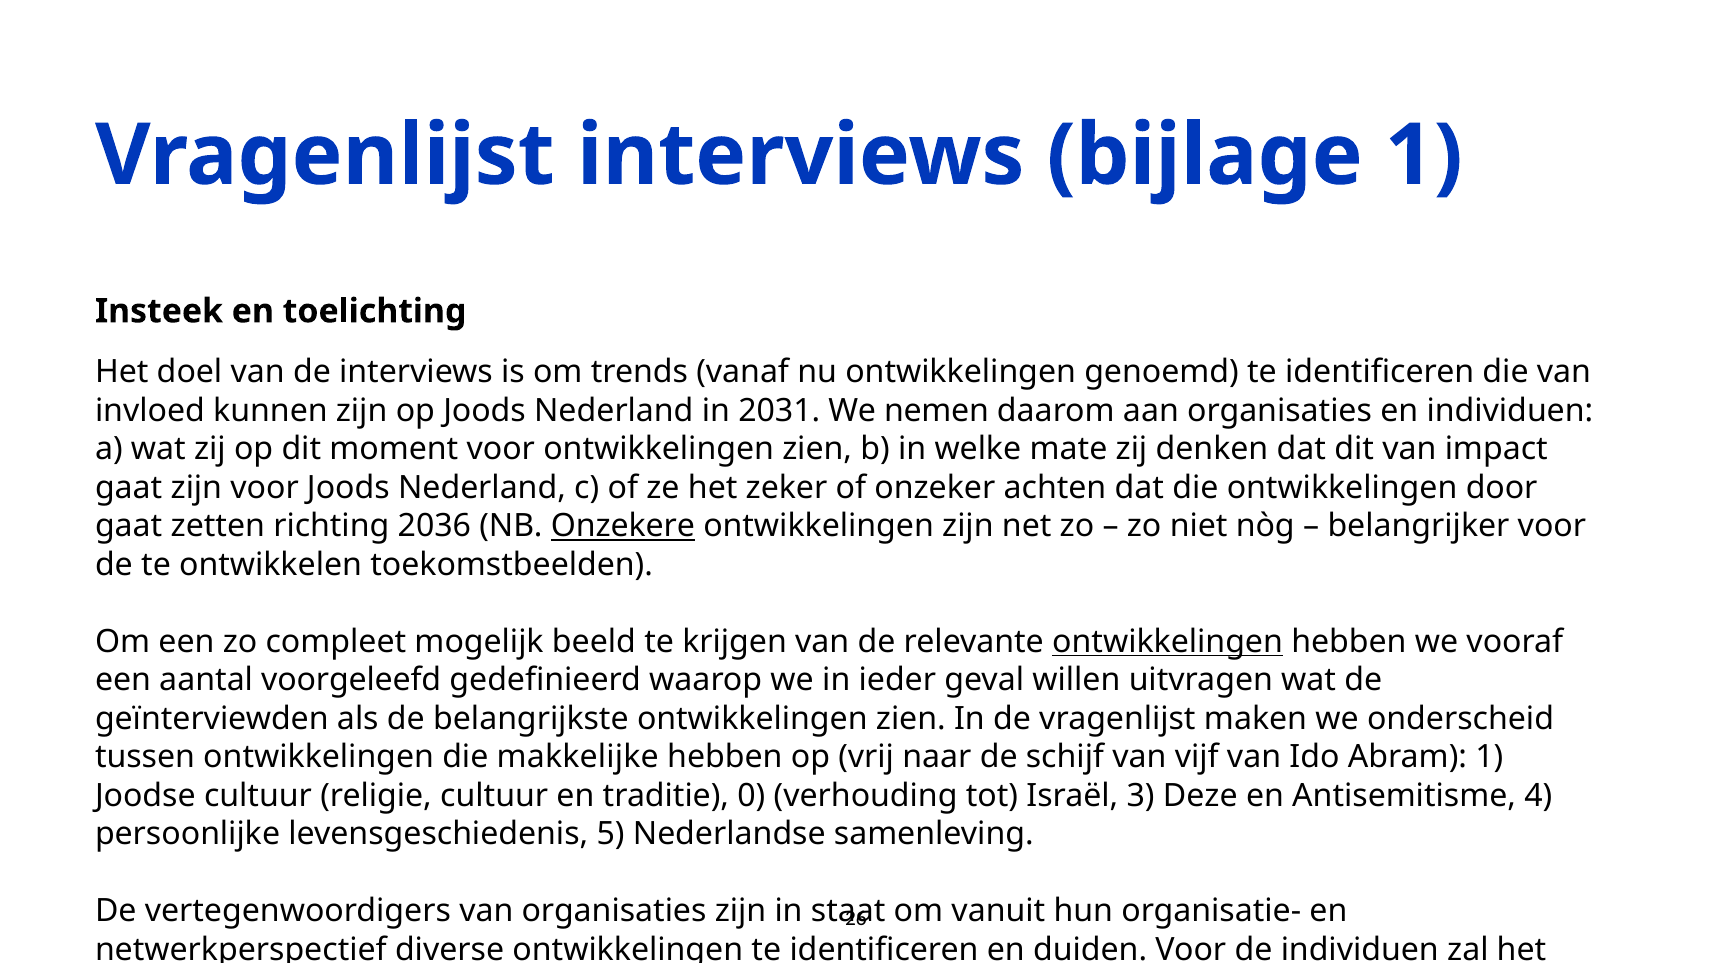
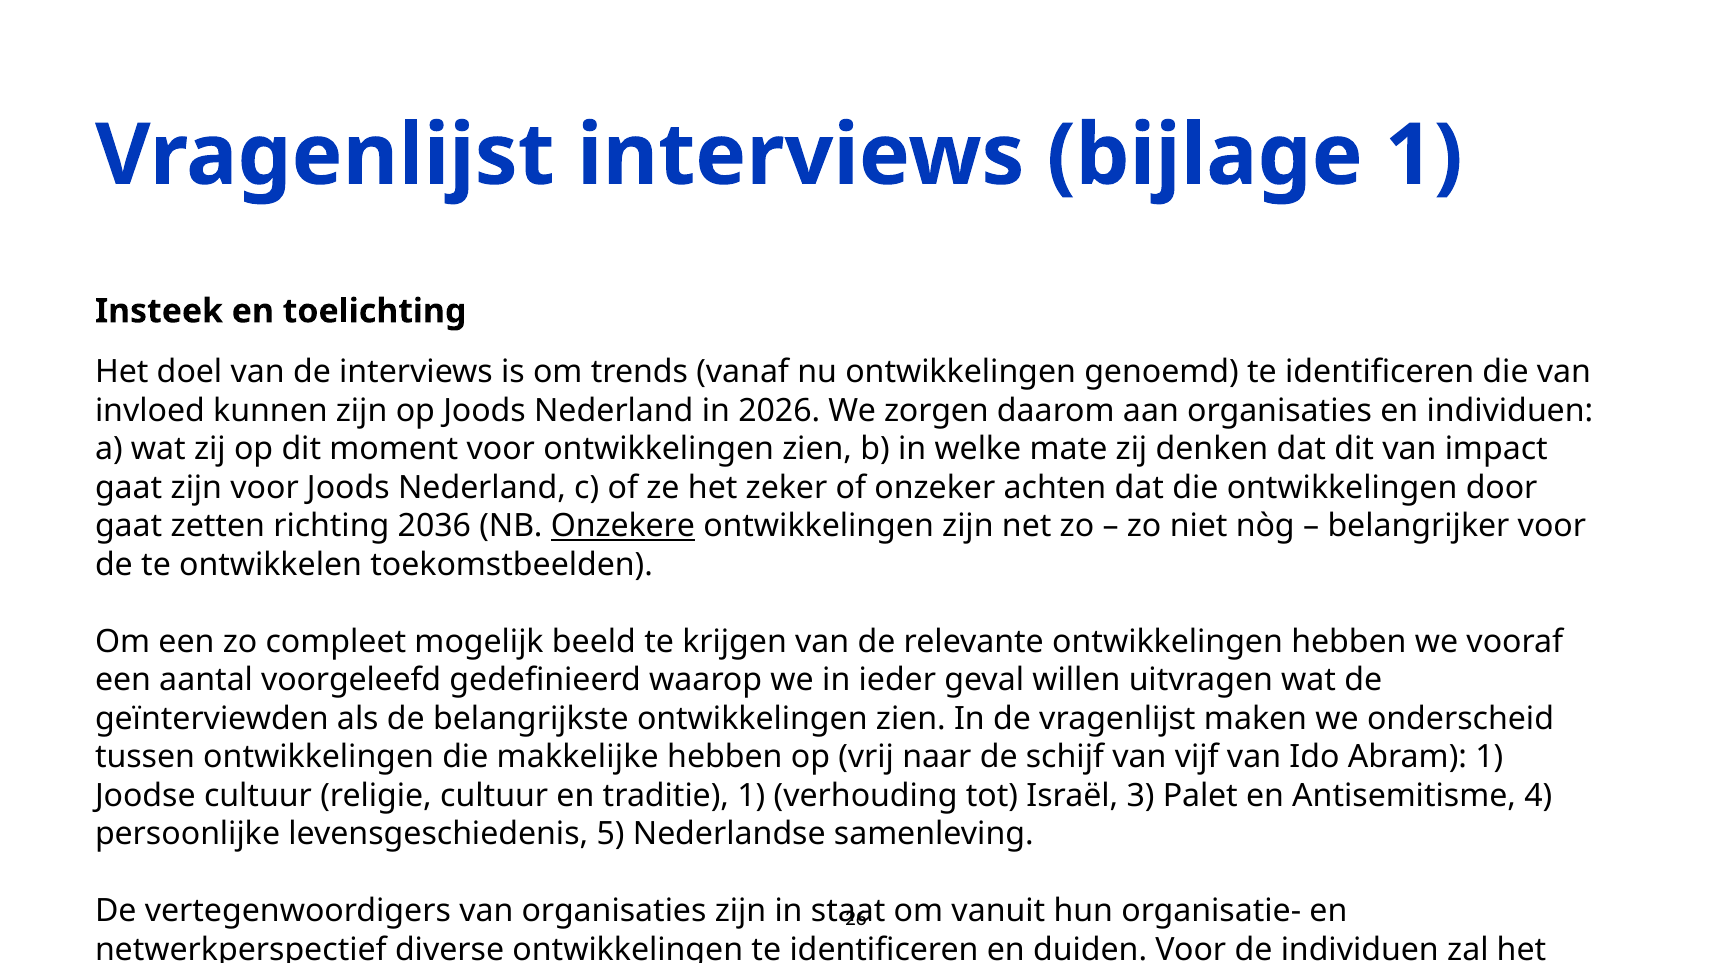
2031: 2031 -> 2026
nemen: nemen -> zorgen
ontwikkelingen at (1168, 642) underline: present -> none
traditie 0: 0 -> 1
Deze: Deze -> Palet
